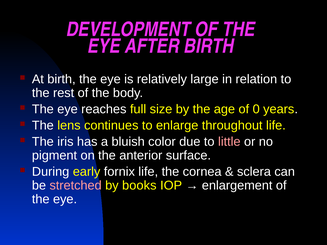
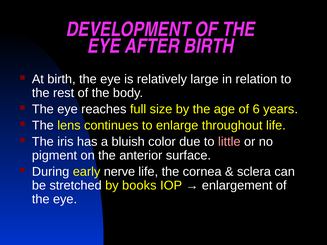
0: 0 -> 6
fornix: fornix -> nerve
stretched colour: pink -> white
